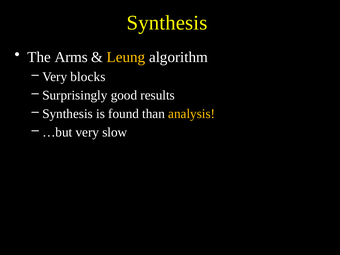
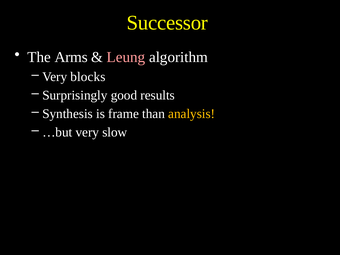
Synthesis at (167, 23): Synthesis -> Successor
Leung colour: yellow -> pink
found: found -> frame
